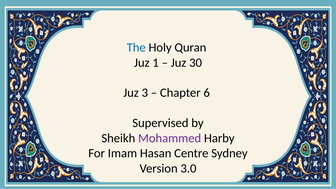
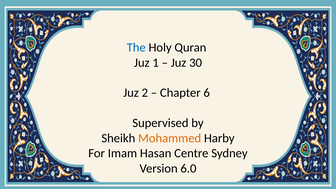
3: 3 -> 2
Mohammed colour: purple -> orange
3.0: 3.0 -> 6.0
